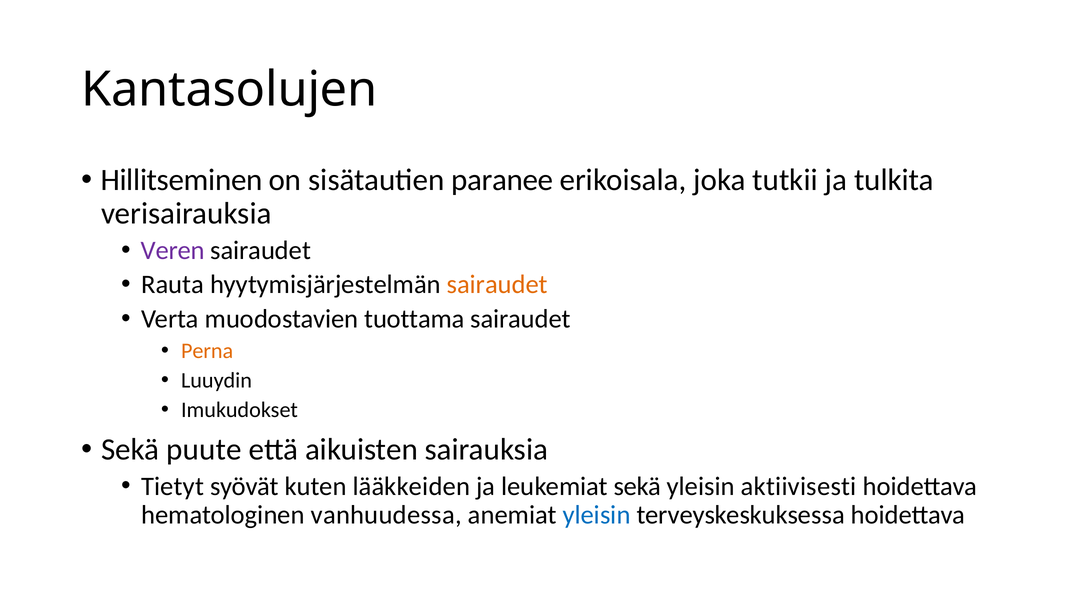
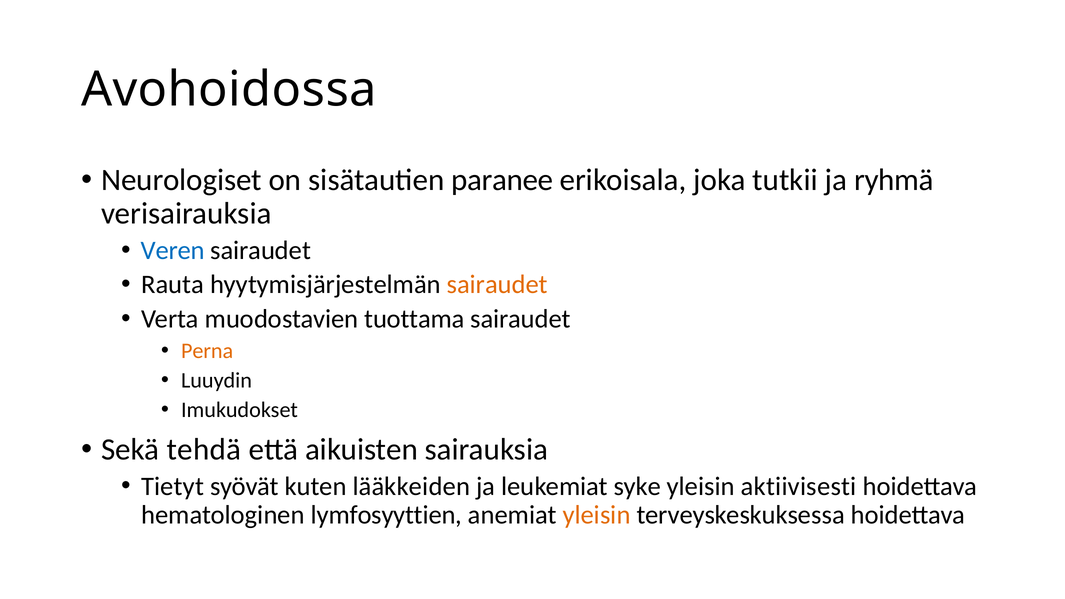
Kantasolujen: Kantasolujen -> Avohoidossa
Hillitseminen: Hillitseminen -> Neurologiset
tulkita: tulkita -> ryhmä
Veren colour: purple -> blue
puute: puute -> tehdä
leukemiat sekä: sekä -> syke
vanhuudessa: vanhuudessa -> lymfosyyttien
yleisin at (597, 515) colour: blue -> orange
